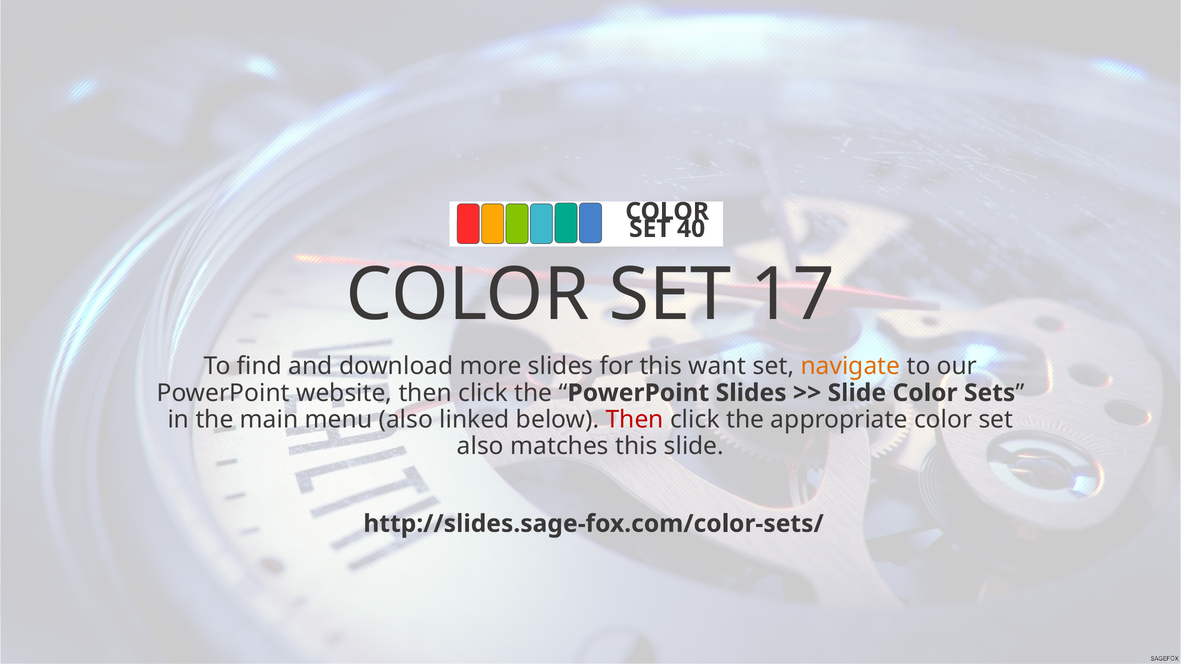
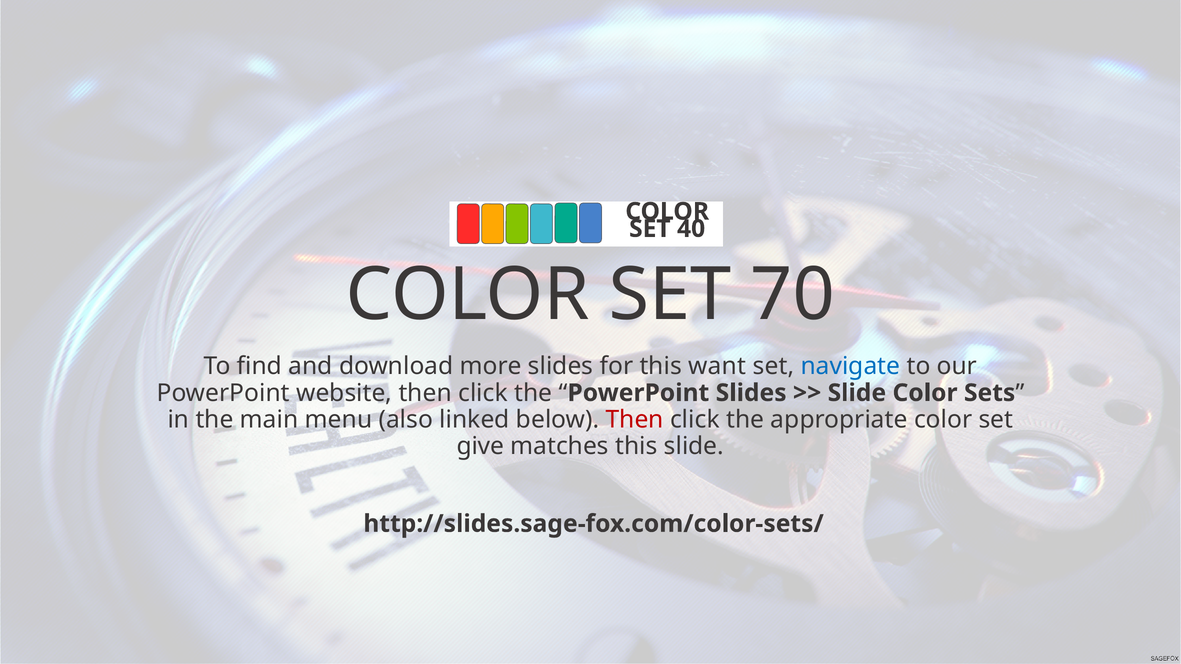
17: 17 -> 70
navigate colour: orange -> blue
also at (480, 446): also -> give
